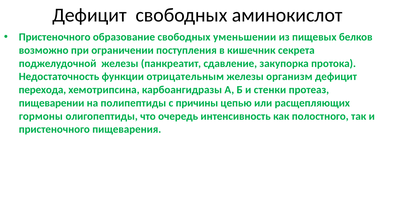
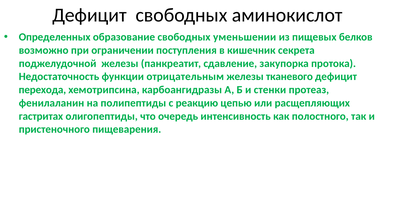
Пристеночного at (55, 37): Пристеночного -> Определенных
организм: организм -> тканевого
пищеварении: пищеварении -> фенилаланин
причины: причины -> реакцию
гормоны: гормоны -> гастритах
